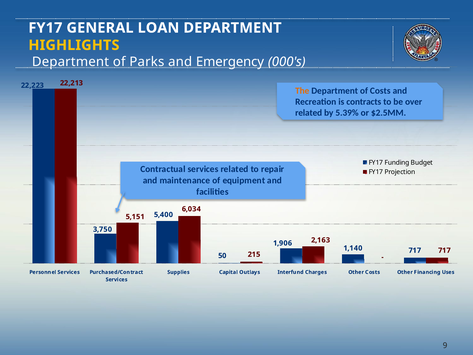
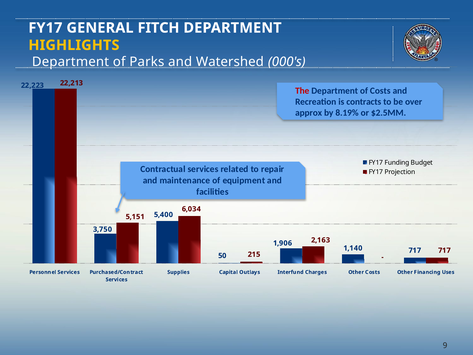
LOAN: LOAN -> FITCH
Emergency: Emergency -> Watershed
The colour: orange -> red
related at (309, 113): related -> approx
5.39%: 5.39% -> 8.19%
